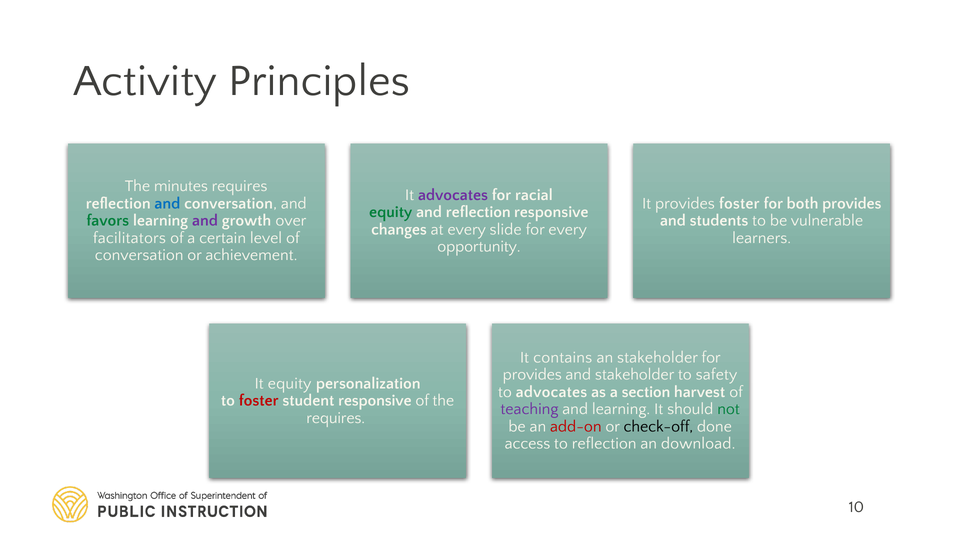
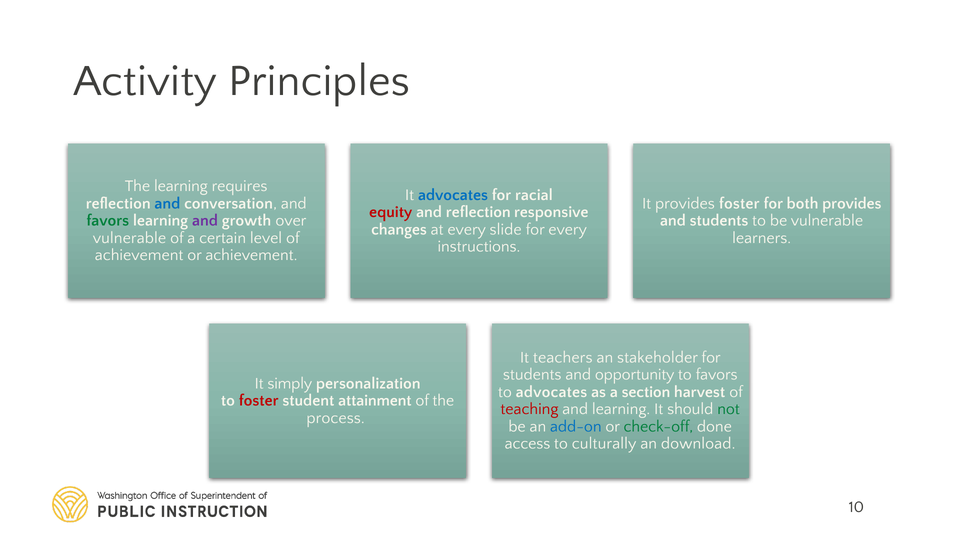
The minutes: minutes -> learning
advocates at (453, 195) colour: purple -> blue
equity at (391, 212) colour: green -> red
facilitators at (129, 238): facilitators -> vulnerable
opportunity: opportunity -> instructions
conversation at (139, 255): conversation -> achievement
contains: contains -> teachers
provides at (532, 375): provides -> students
and stakeholder: stakeholder -> opportunity
to safety: safety -> favors
It equity: equity -> simply
student responsive: responsive -> attainment
teaching colour: purple -> red
requires at (336, 418): requires -> process
add-on colour: red -> blue
check-off colour: black -> green
to reflection: reflection -> culturally
